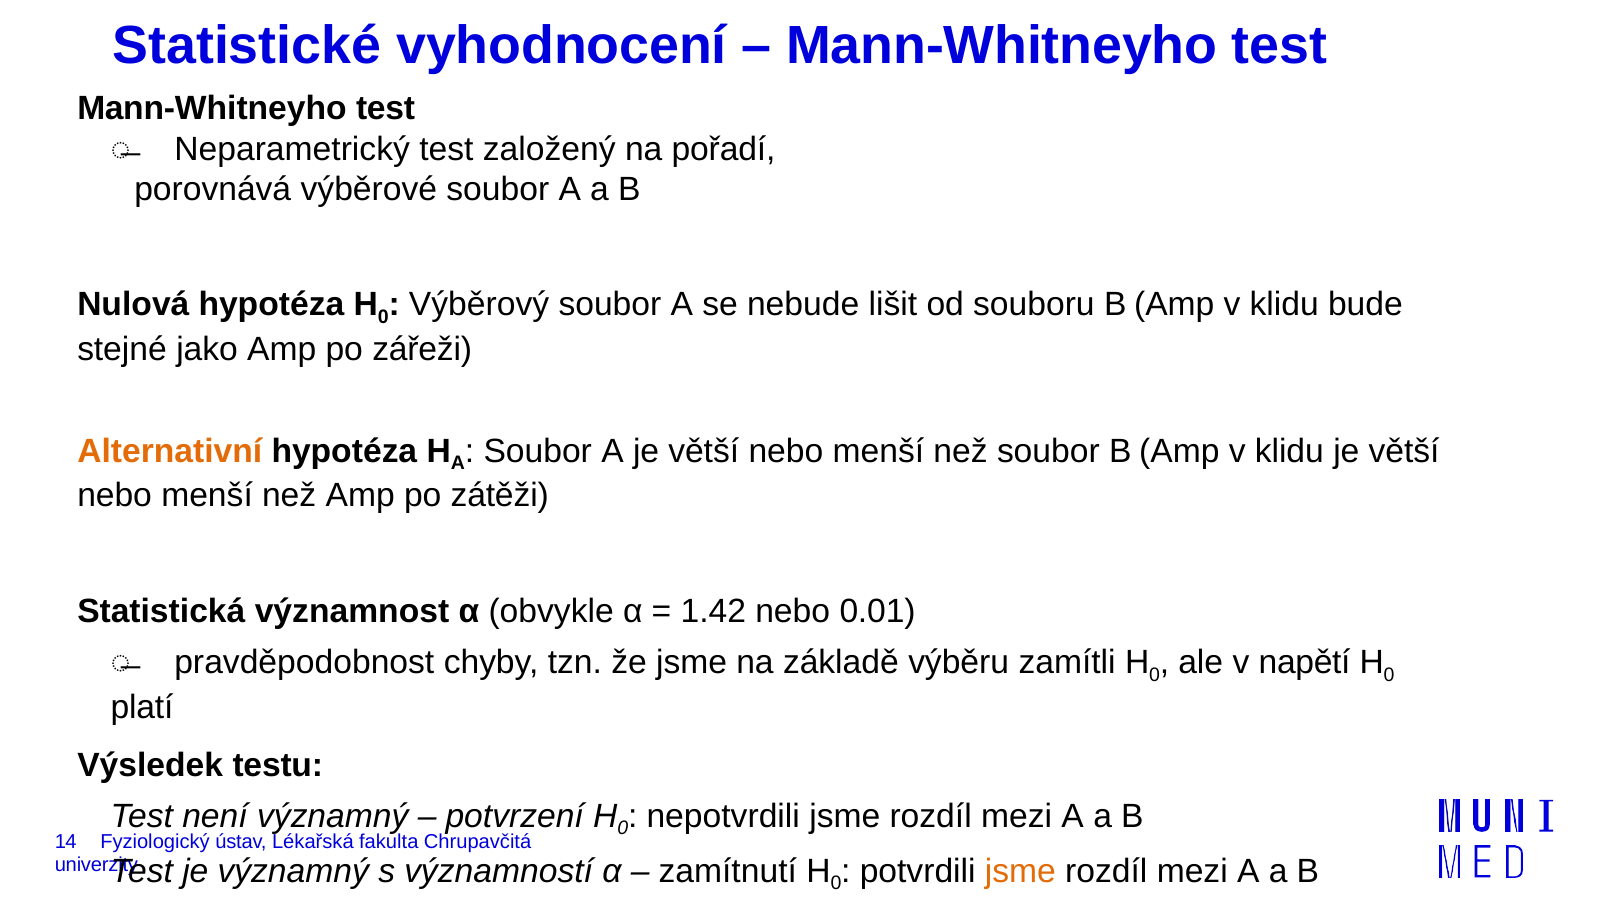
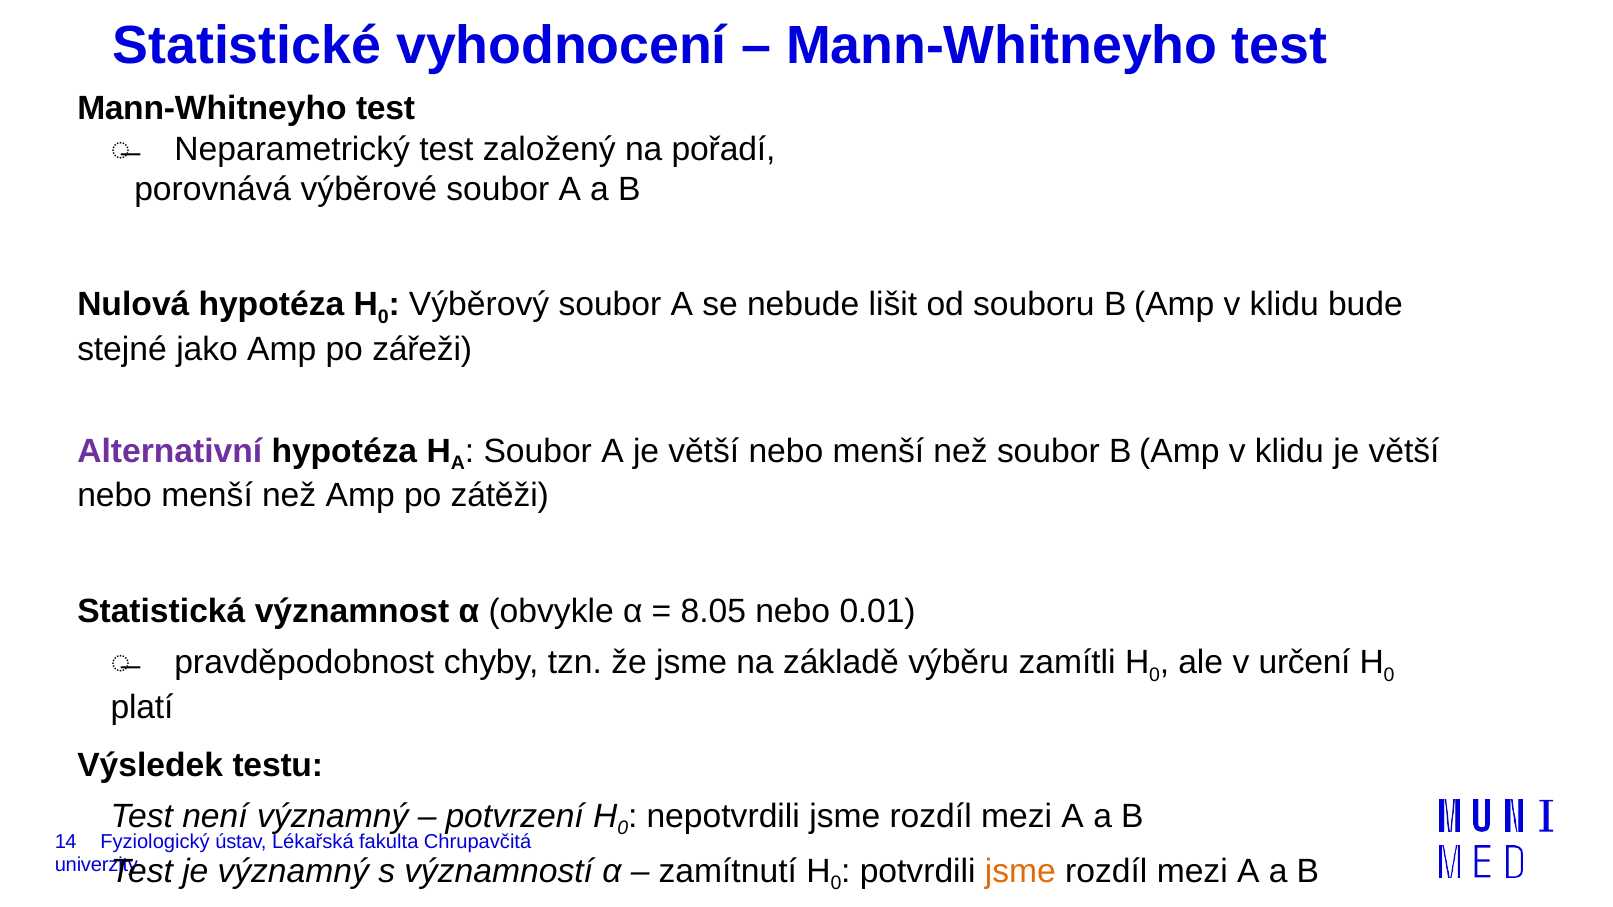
Alternativní colour: orange -> purple
1.42: 1.42 -> 8.05
napětí: napětí -> určení
